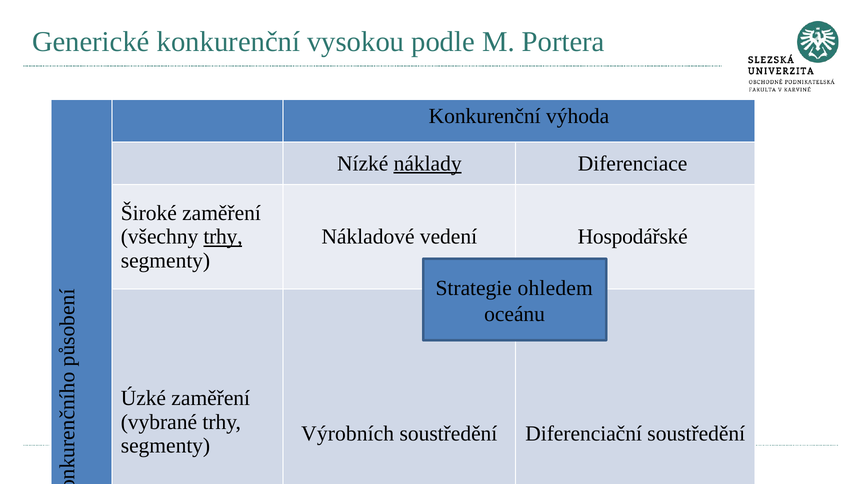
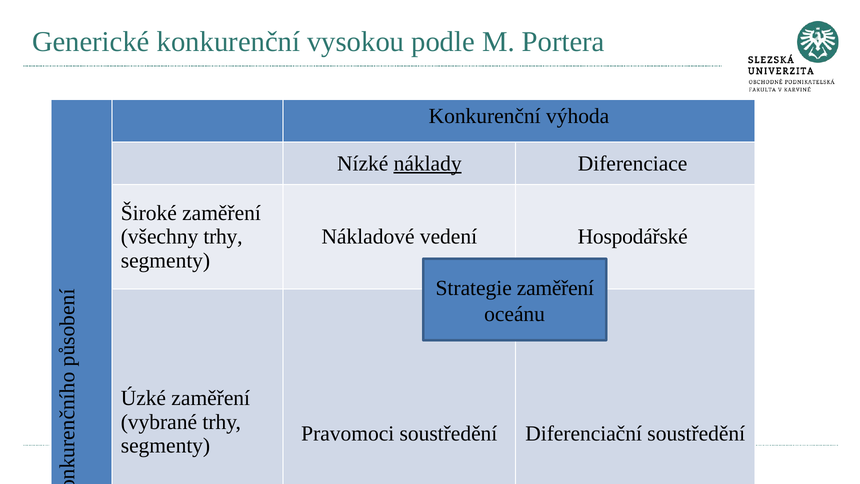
trhy at (223, 237) underline: present -> none
Strategie ohledem: ohledem -> zaměření
Výrobních: Výrobních -> Pravomoci
